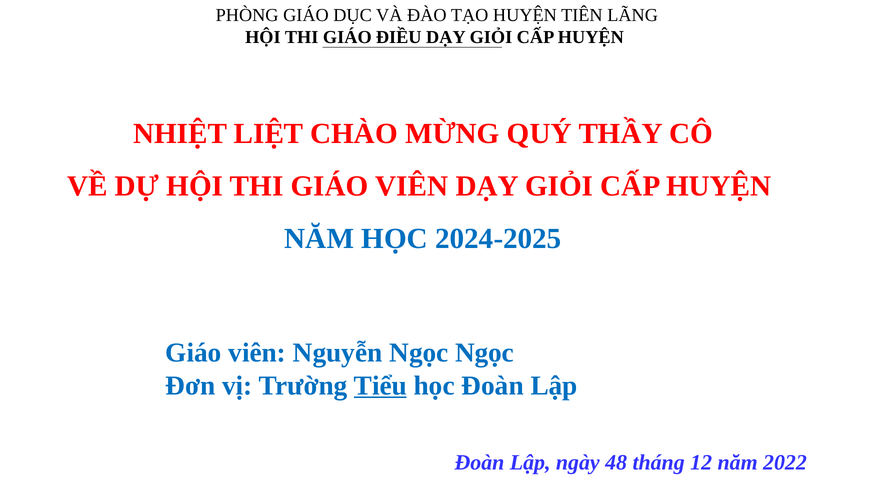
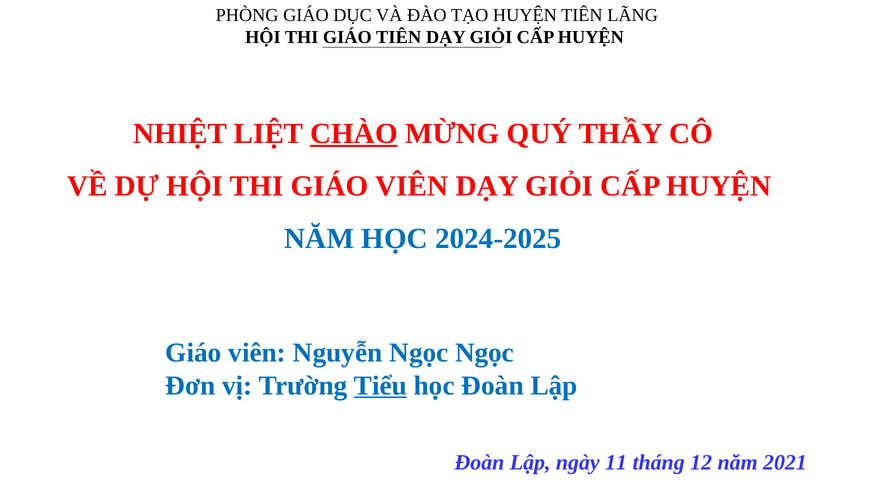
GIÁO ĐIỀU: ĐIỀU -> TIÊN
CHÀO underline: none -> present
48: 48 -> 11
2022: 2022 -> 2021
